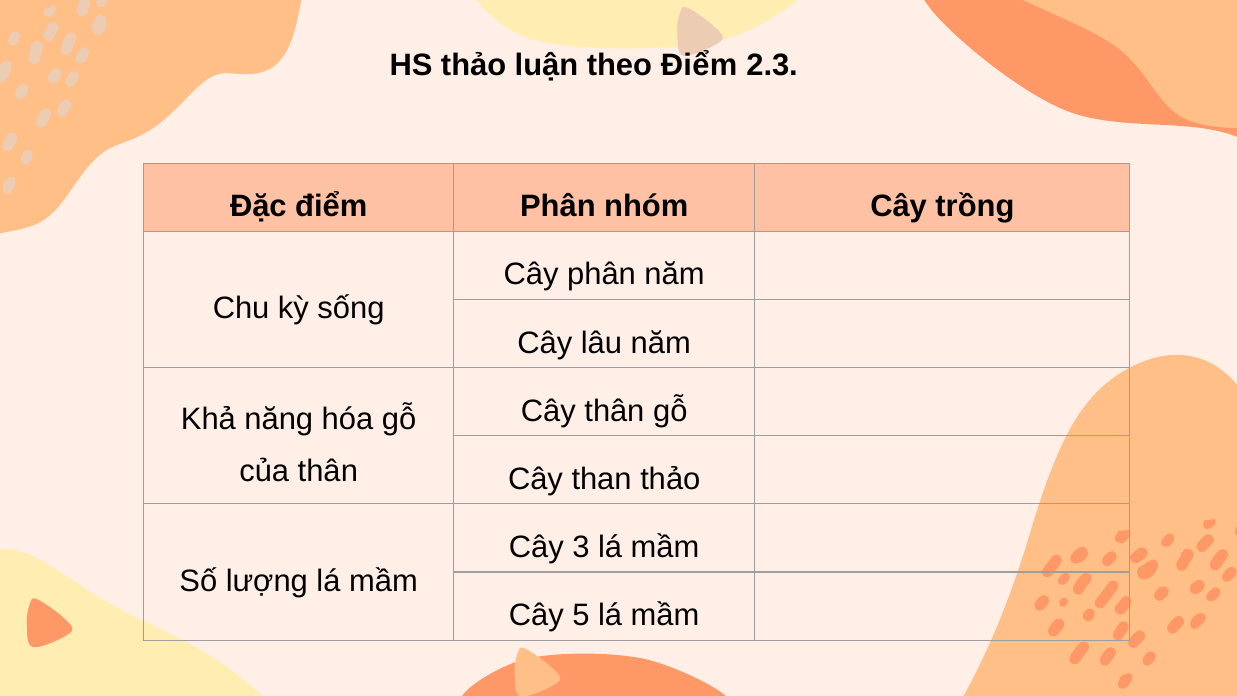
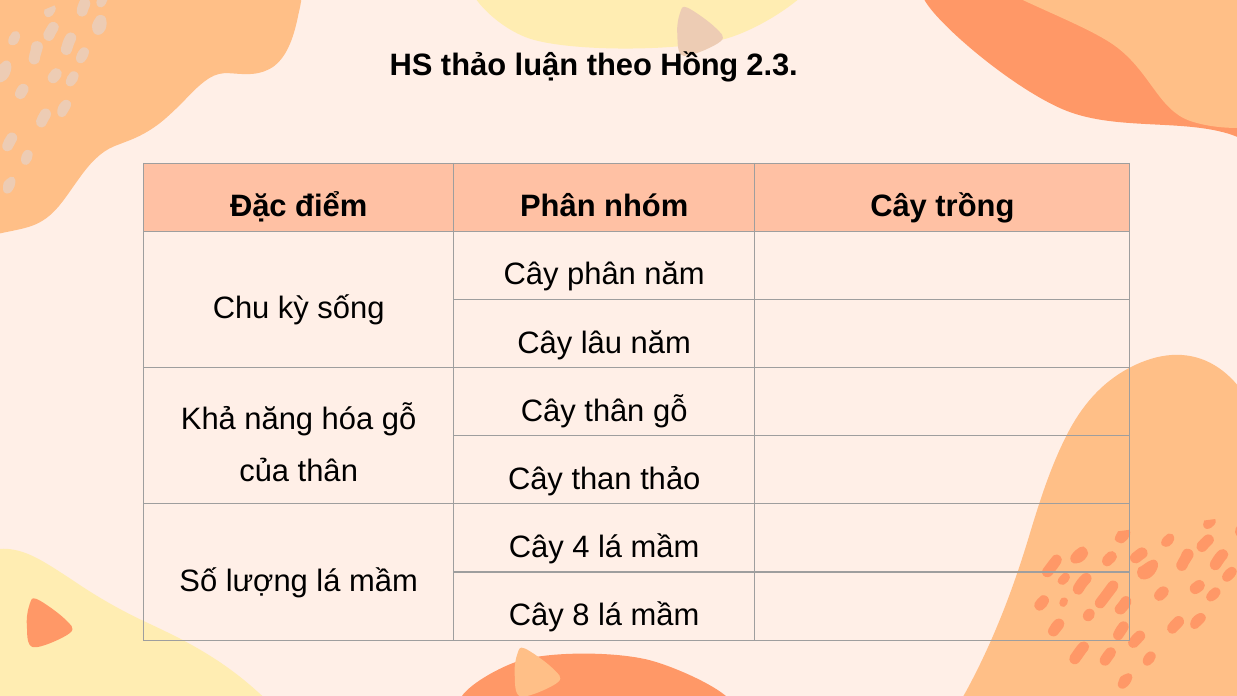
theo Điểm: Điểm -> Hồng
3: 3 -> 4
5: 5 -> 8
